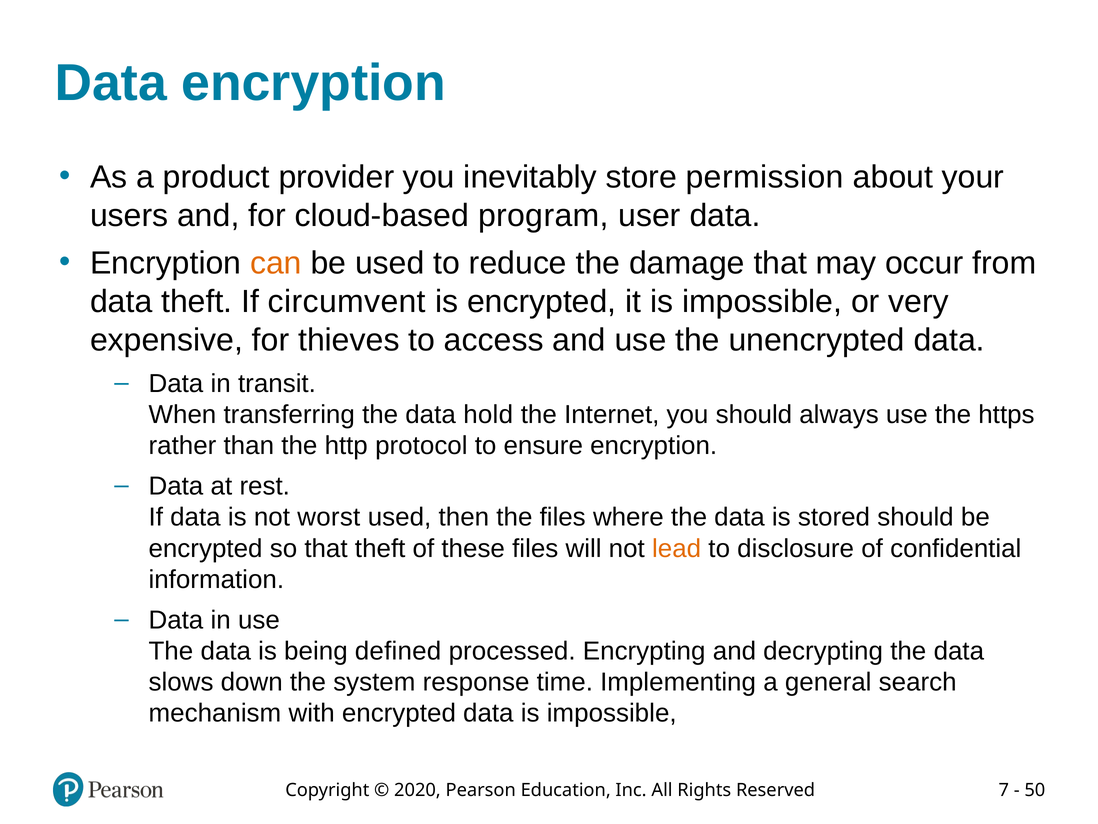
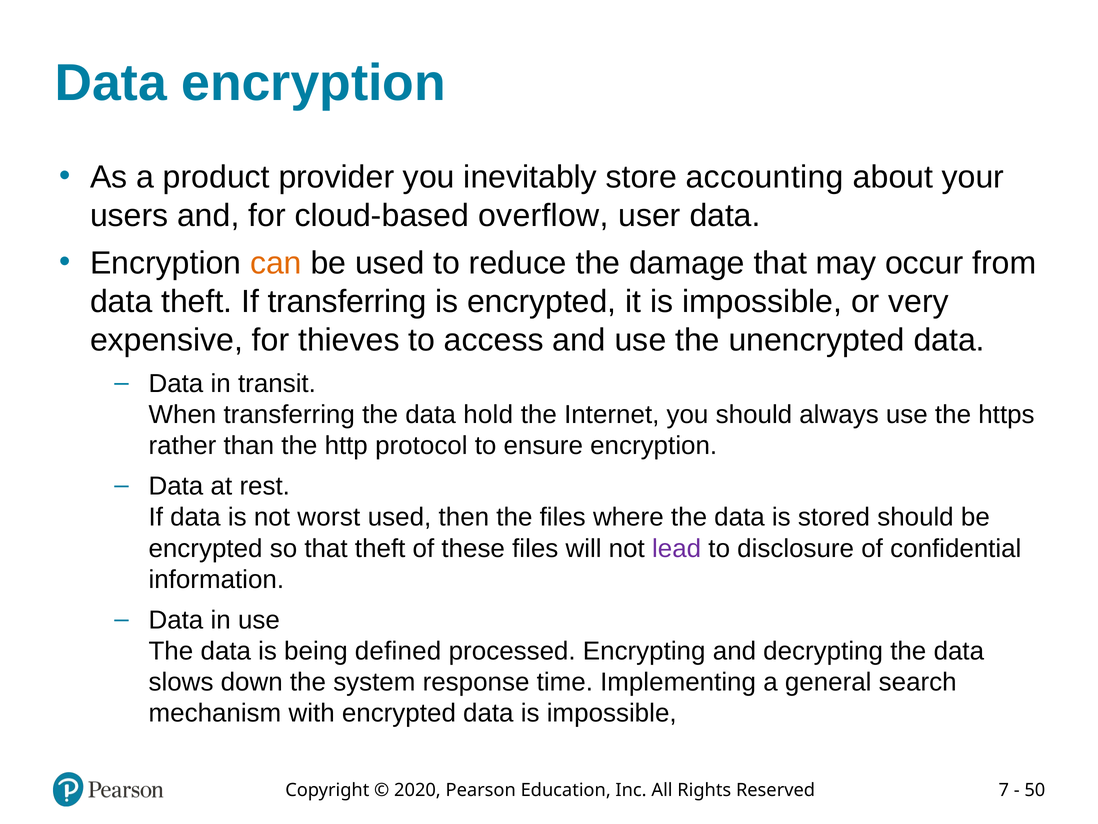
permission: permission -> accounting
program: program -> overflow
If circumvent: circumvent -> transferring
lead colour: orange -> purple
